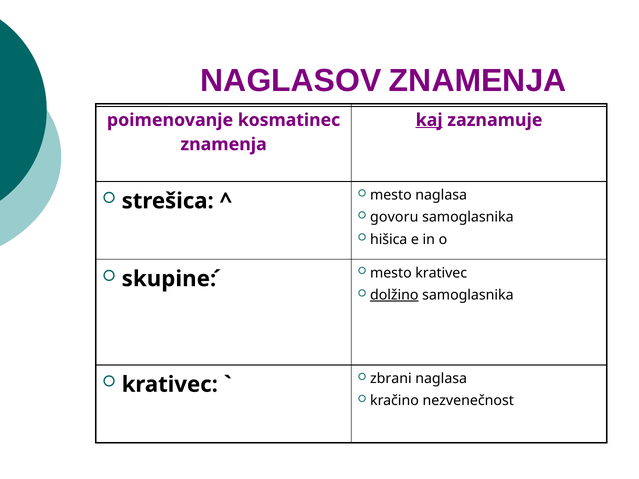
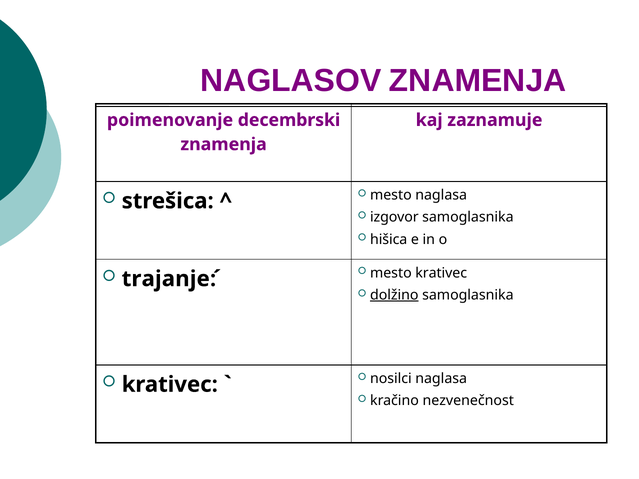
kosmatinec: kosmatinec -> decembrski
kaj underline: present -> none
govoru: govoru -> izgovor
skupine: skupine -> trajanje
zbrani: zbrani -> nosilci
